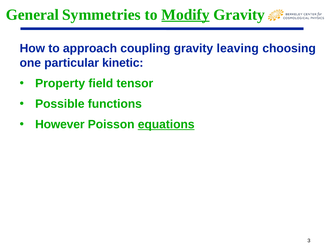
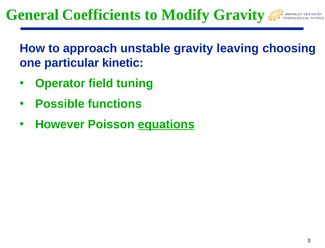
Symmetries: Symmetries -> Coefficients
Modify underline: present -> none
coupling: coupling -> unstable
Property: Property -> Operator
tensor: tensor -> tuning
